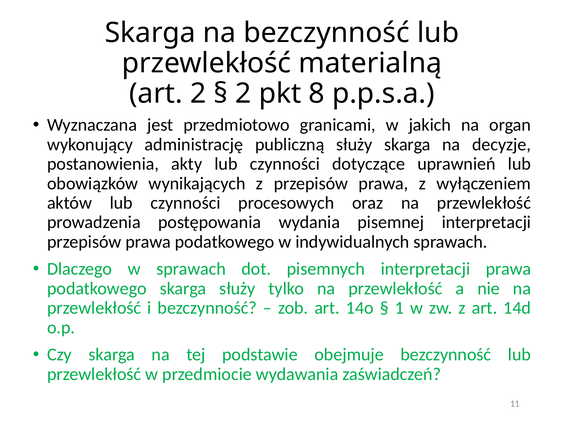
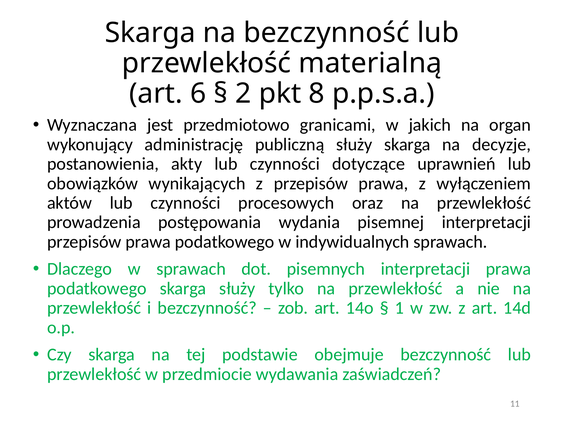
art 2: 2 -> 6
